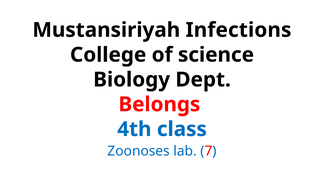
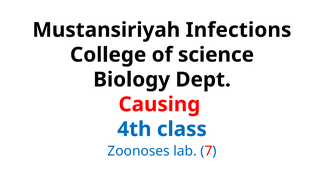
Belongs: Belongs -> Causing
